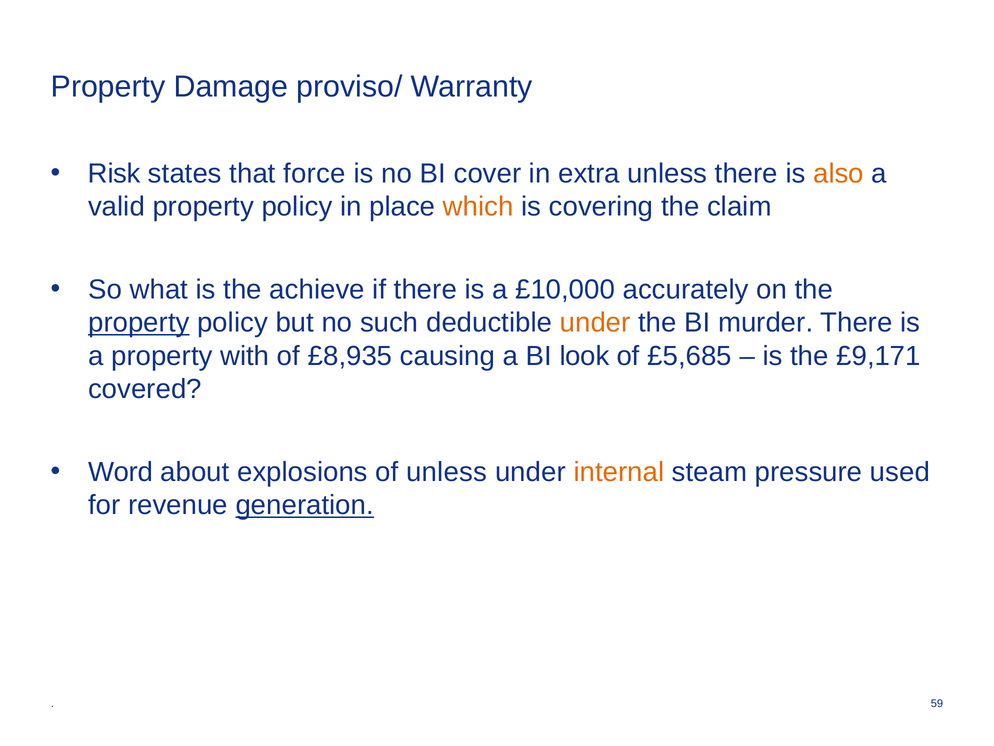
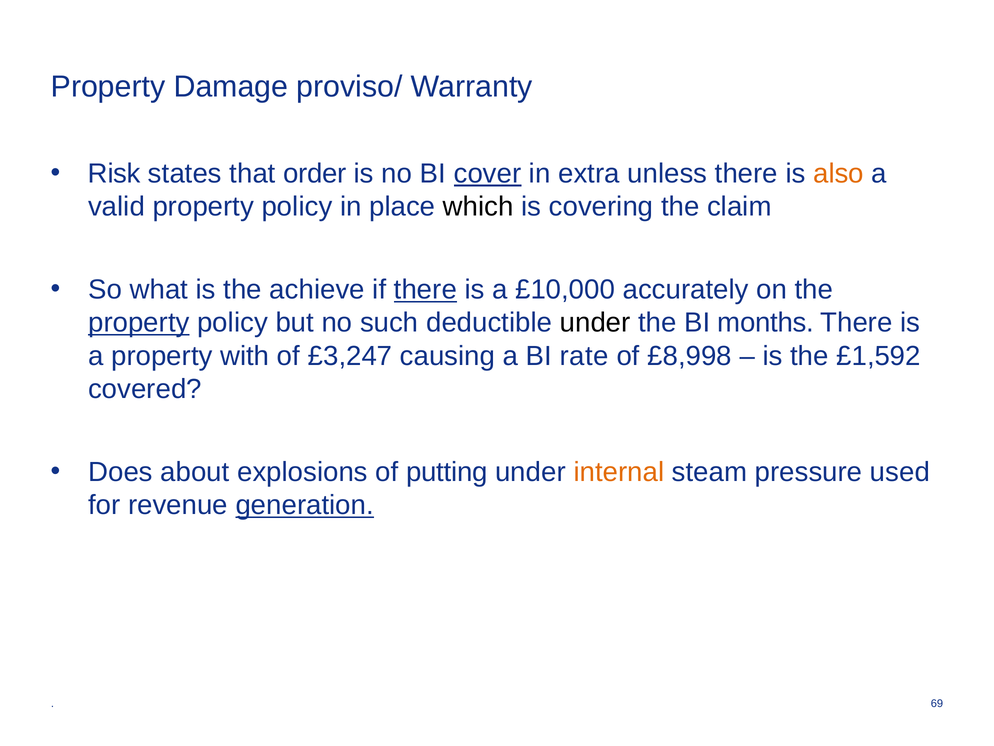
force: force -> order
cover underline: none -> present
which colour: orange -> black
there at (425, 290) underline: none -> present
under at (595, 323) colour: orange -> black
murder: murder -> months
£8,935: £8,935 -> £3,247
look: look -> rate
£5,685: £5,685 -> £8,998
£9,171: £9,171 -> £1,592
Word: Word -> Does
of unless: unless -> putting
59: 59 -> 69
